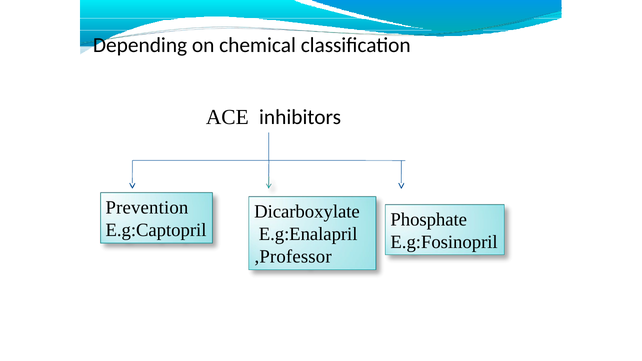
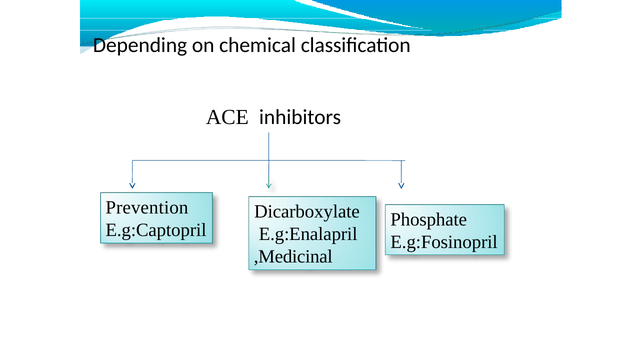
,Professor: ,Professor -> ,Medicinal
